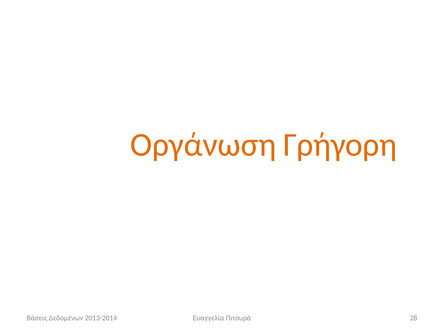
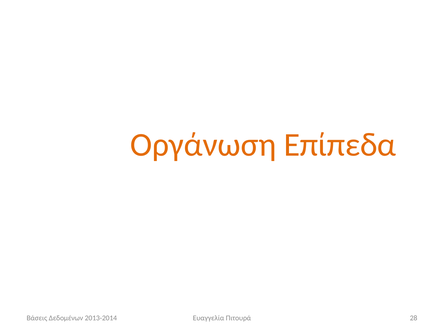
Γρήγορη: Γρήγορη -> Επίπεδα
